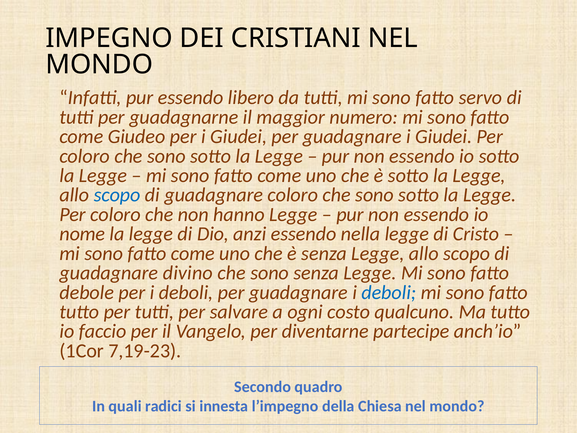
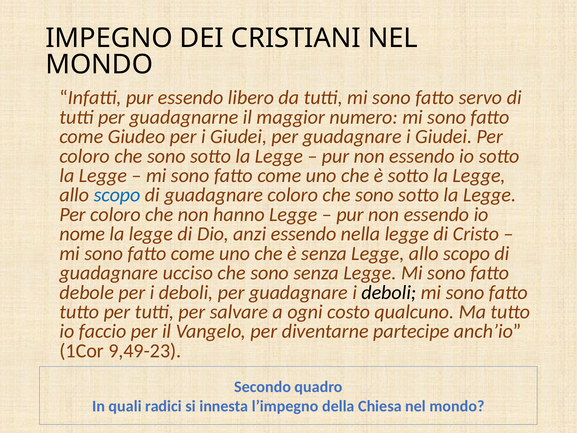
divino: divino -> ucciso
deboli at (389, 292) colour: blue -> black
7,19-23: 7,19-23 -> 9,49-23
